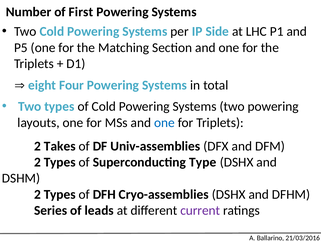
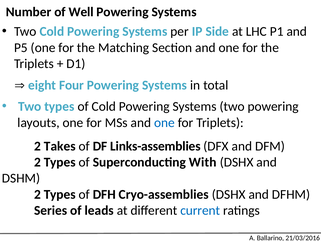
First: First -> Well
Univ-assemblies: Univ-assemblies -> Links-assemblies
Type: Type -> With
current colour: purple -> blue
